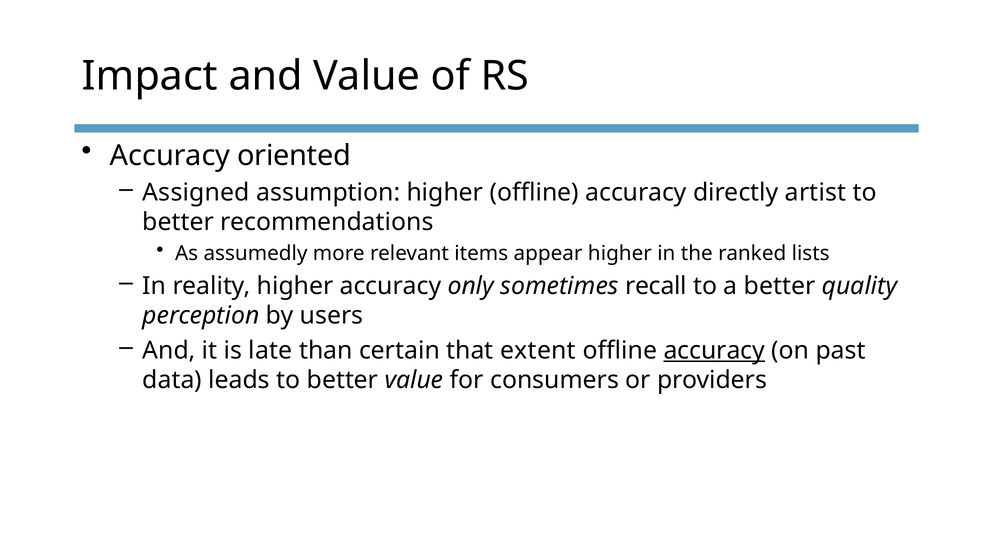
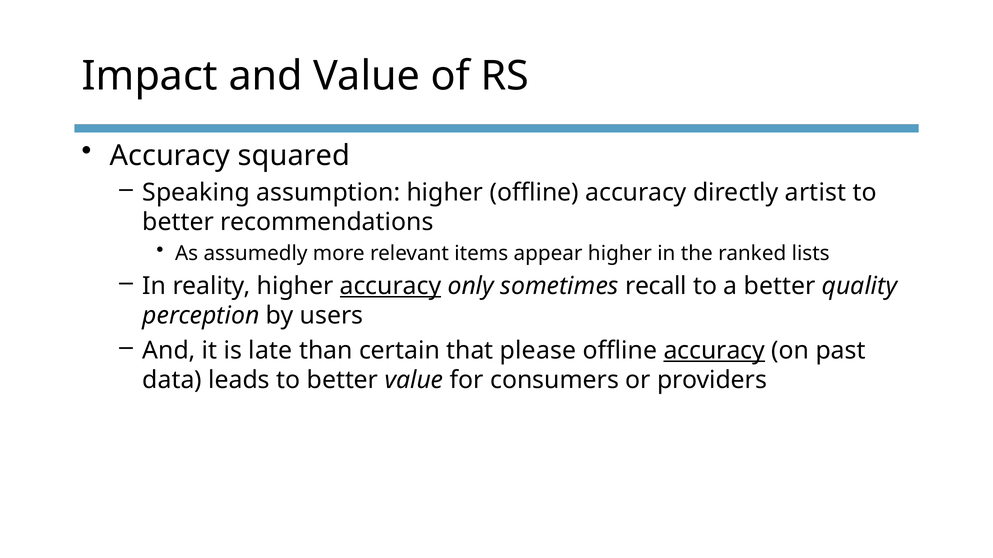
oriented: oriented -> squared
Assigned: Assigned -> Speaking
accuracy at (390, 286) underline: none -> present
extent: extent -> please
